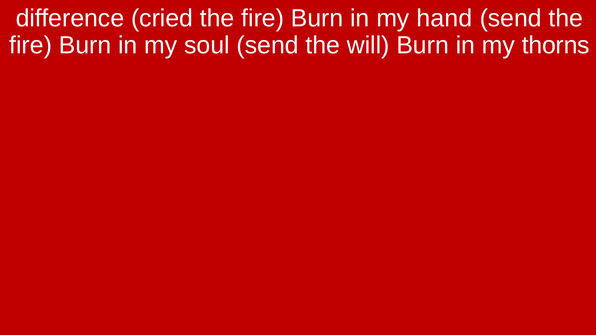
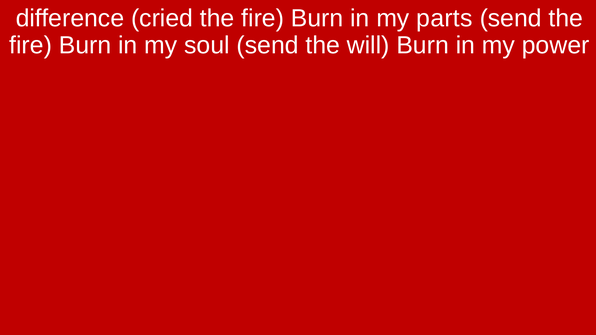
hand: hand -> parts
thorns: thorns -> power
